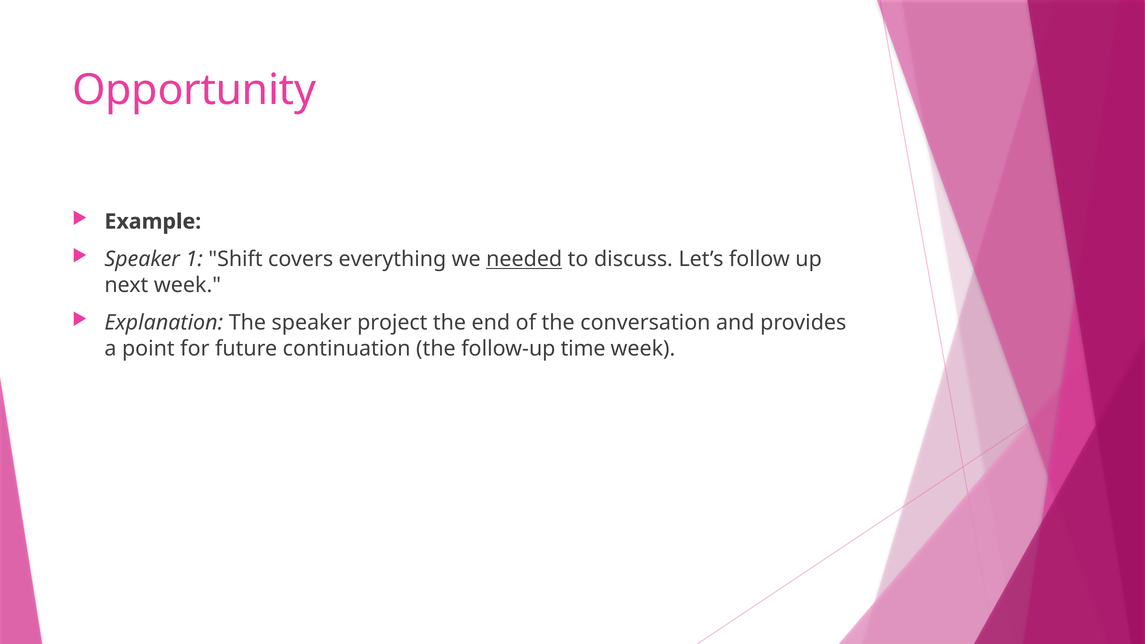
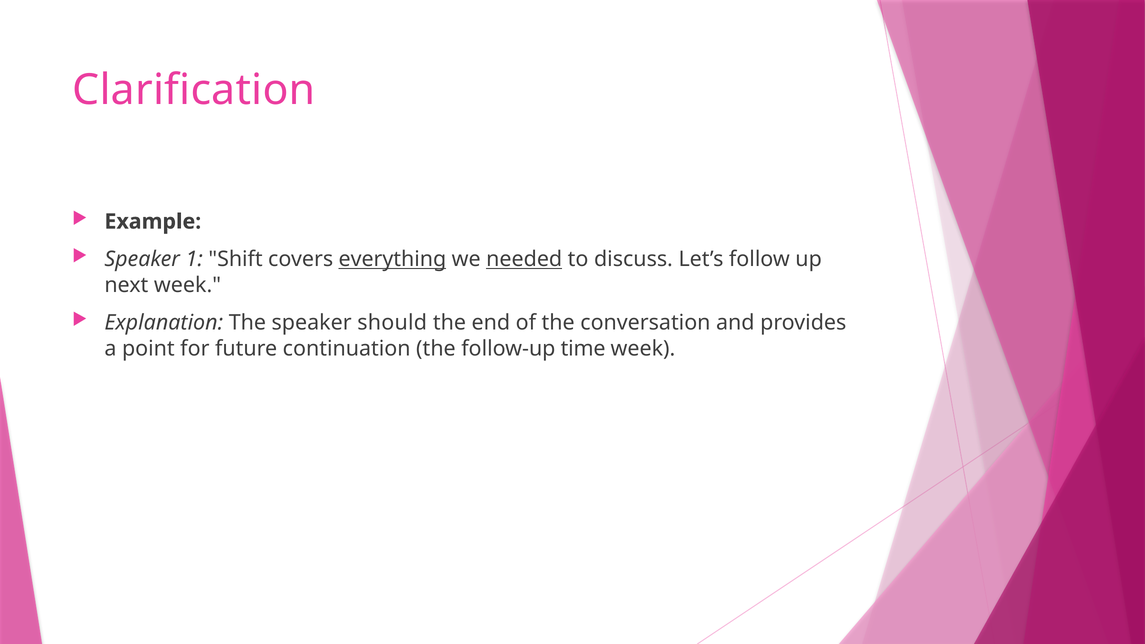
Opportunity: Opportunity -> Clarification
everything underline: none -> present
project: project -> should
